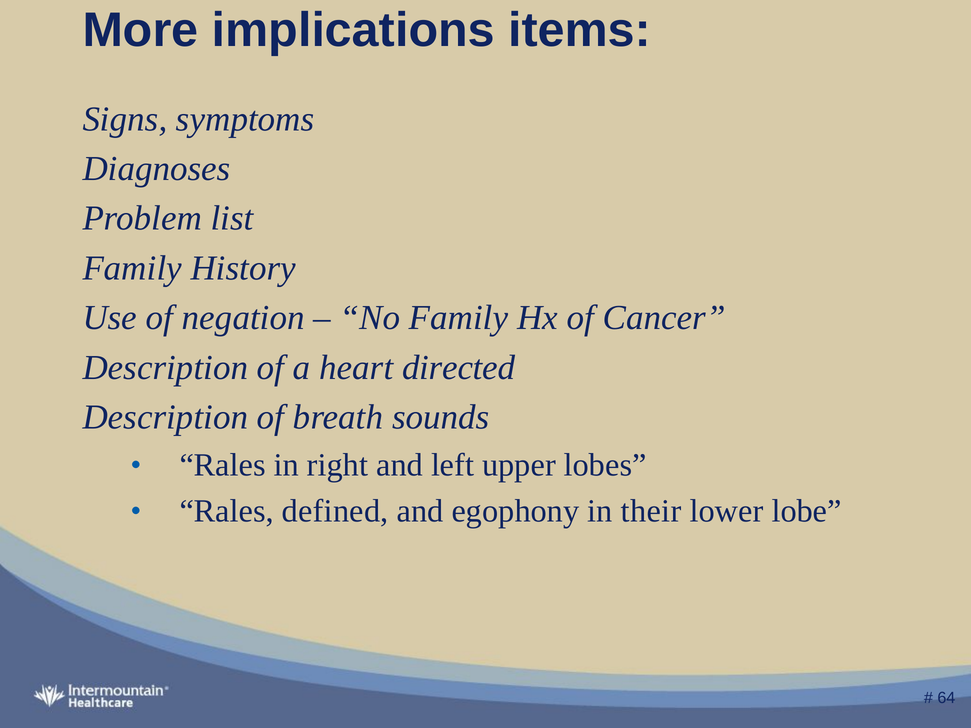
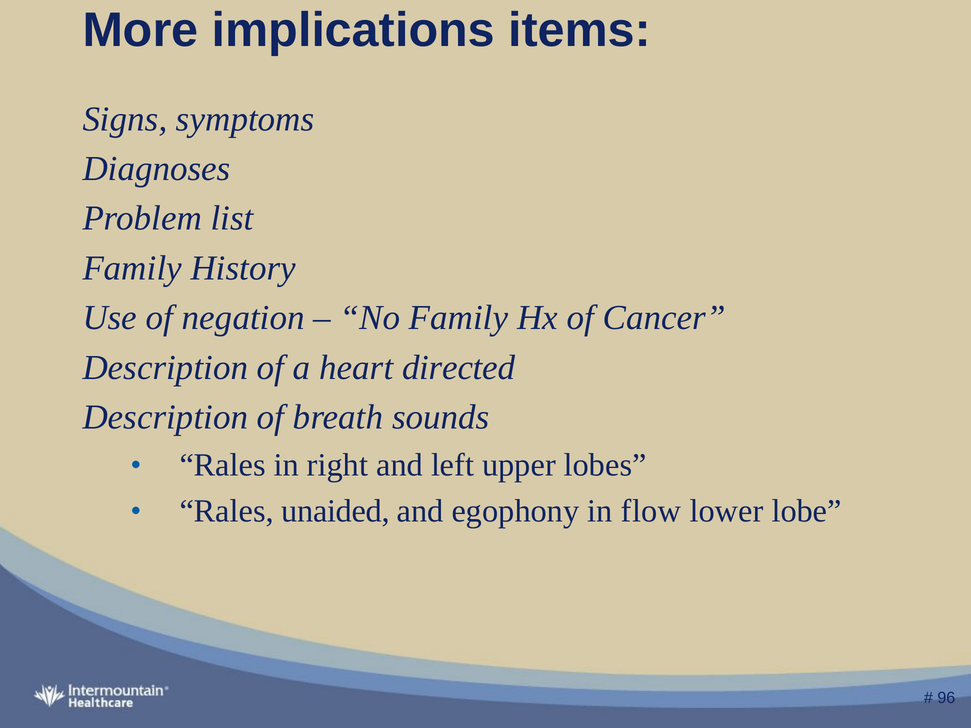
defined: defined -> unaided
their: their -> flow
64: 64 -> 96
